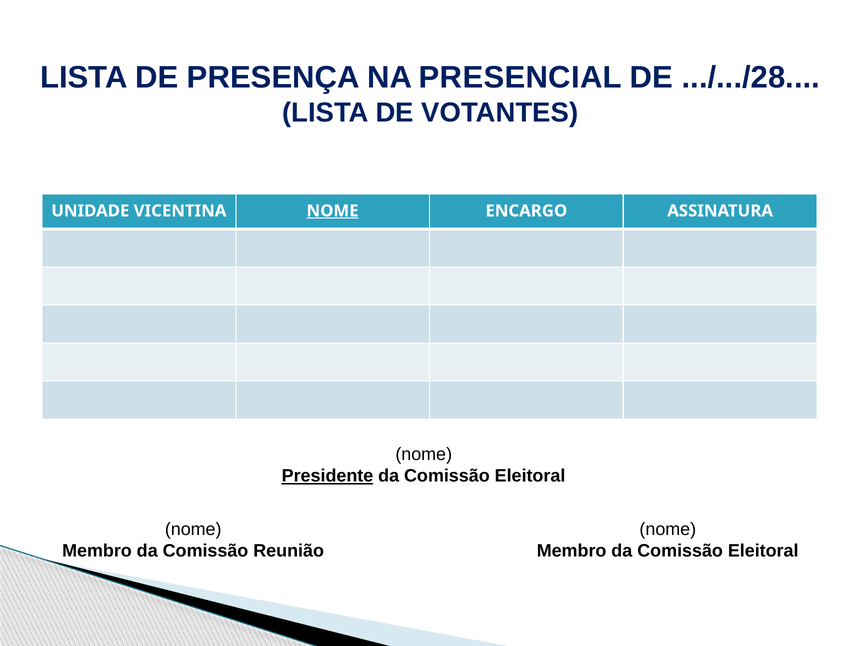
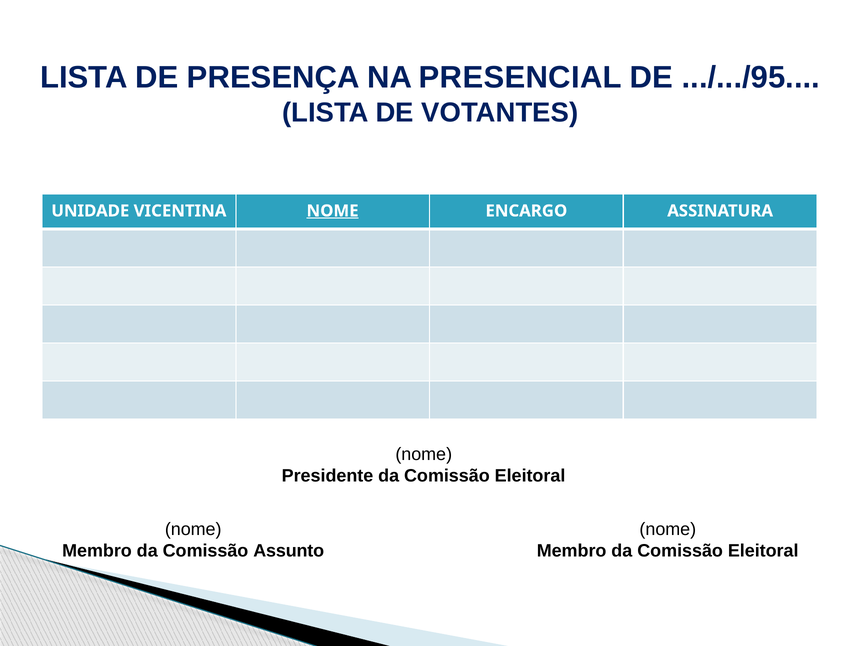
.../.../28: .../.../28 -> .../.../95
Presidente underline: present -> none
Reunião: Reunião -> Assunto
